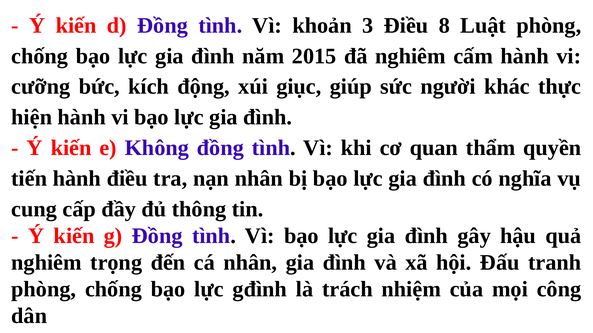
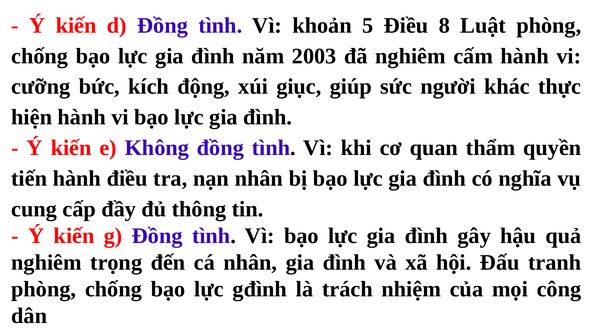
3: 3 -> 5
2015: 2015 -> 2003
